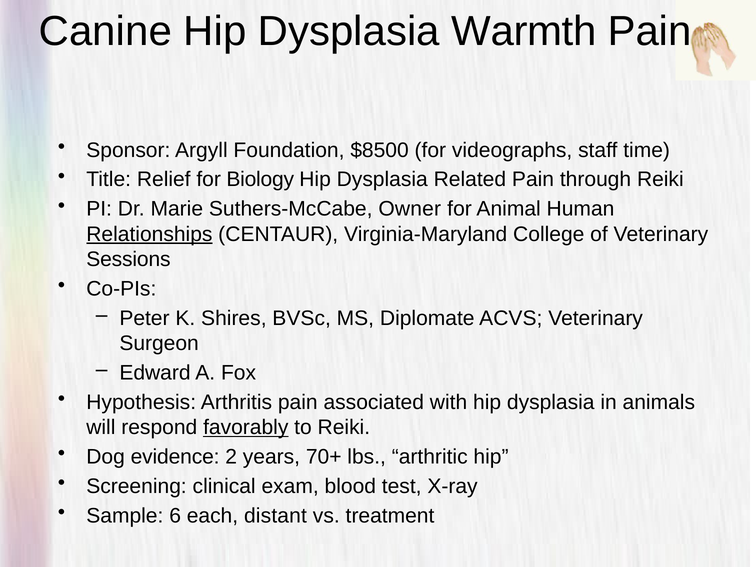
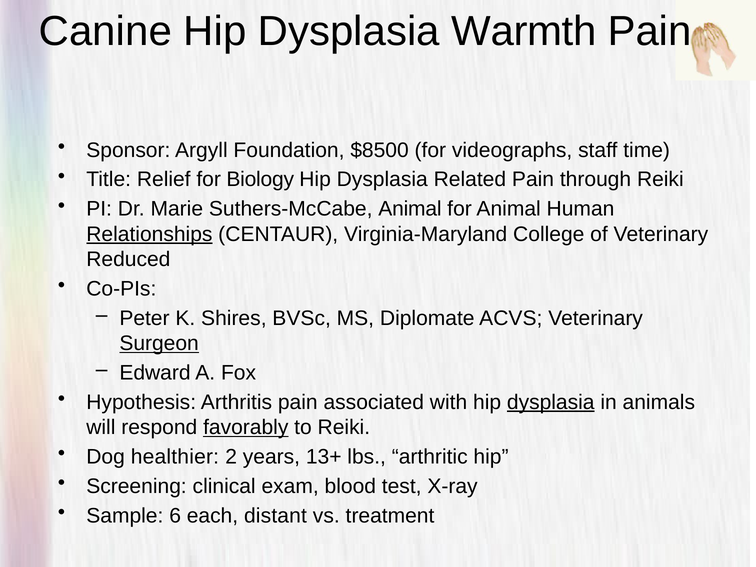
Suthers-McCabe Owner: Owner -> Animal
Sessions: Sessions -> Reduced
Surgeon underline: none -> present
dysplasia at (551, 402) underline: none -> present
evidence: evidence -> healthier
70+: 70+ -> 13+
